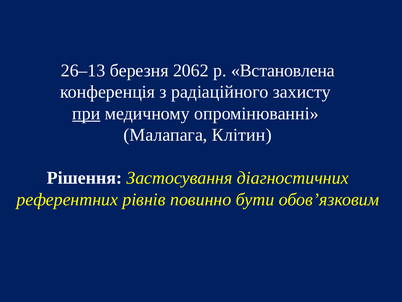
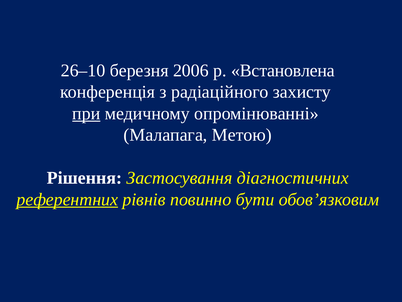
26–13: 26–13 -> 26–10
2062: 2062 -> 2006
Клітин: Клітин -> Метою
референтних underline: none -> present
